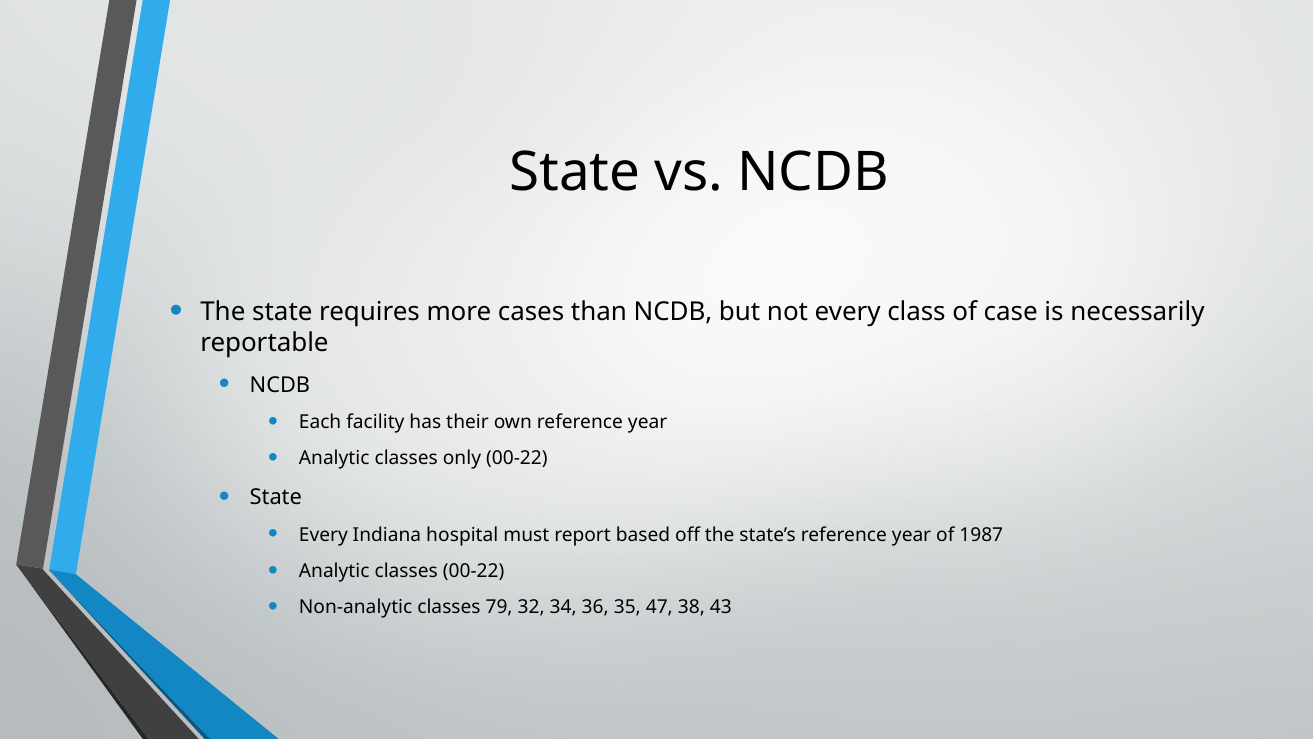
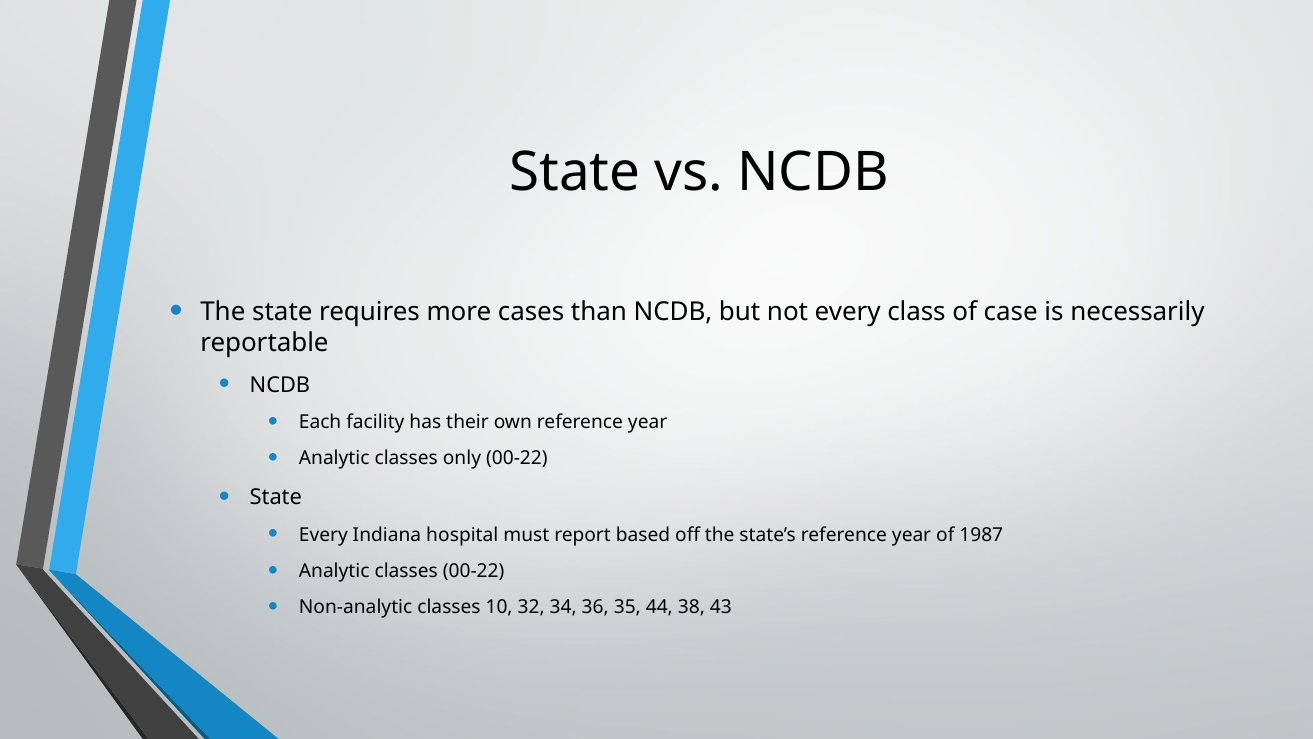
79: 79 -> 10
47: 47 -> 44
